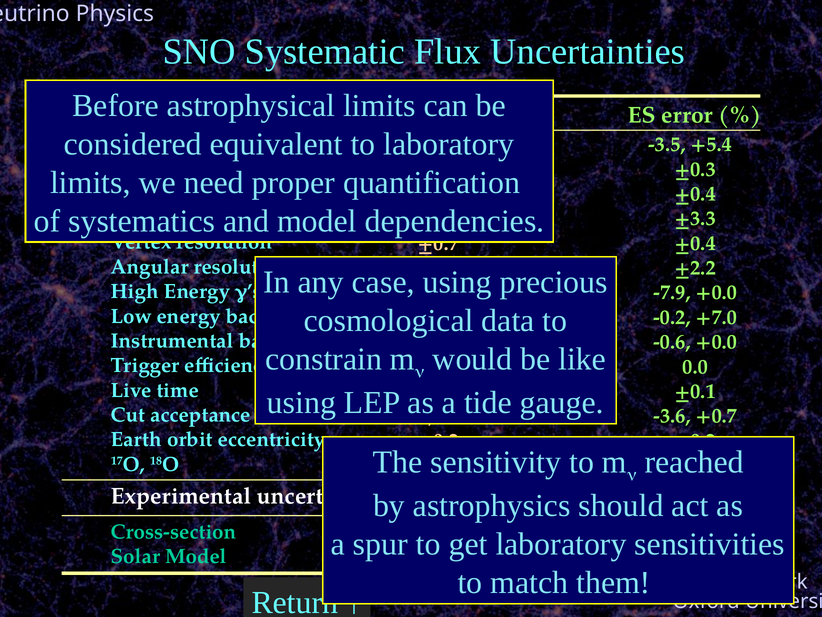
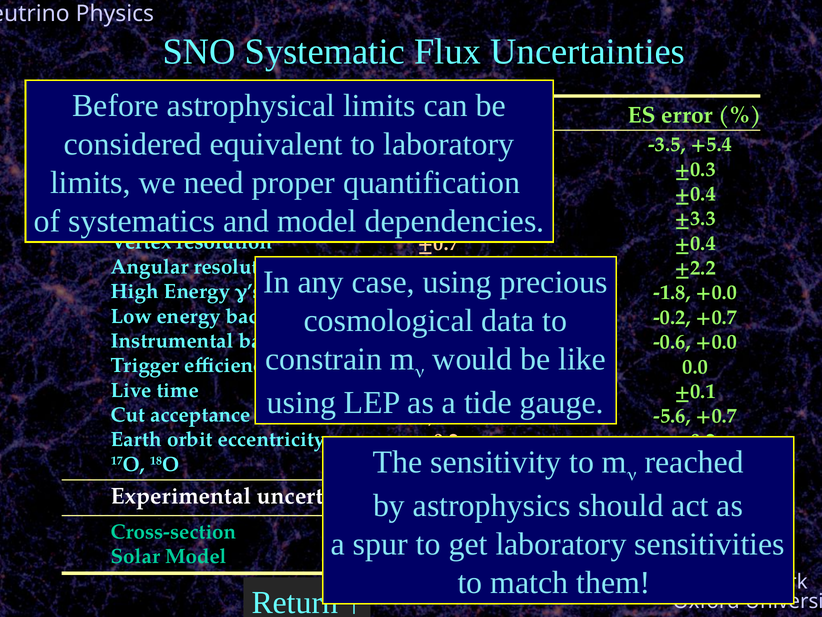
-7.9: -7.9 -> -1.8
-0.2 +7.0: +7.0 -> +0.7
-3.6: -3.6 -> -5.6
